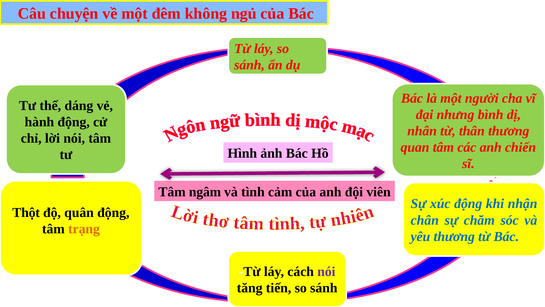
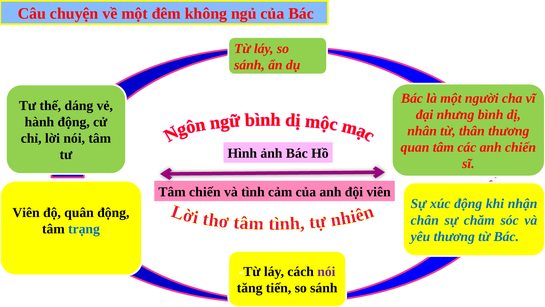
Tâm ngâm: ngâm -> chiến
Thột at (26, 212): Thột -> Viên
trạng colour: orange -> blue
